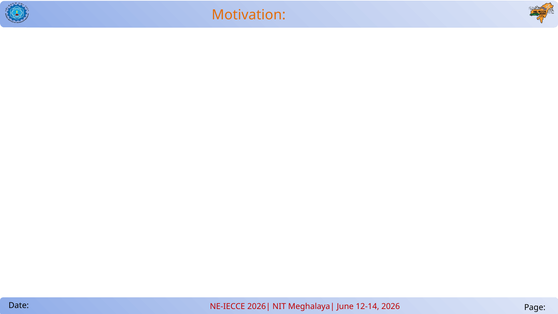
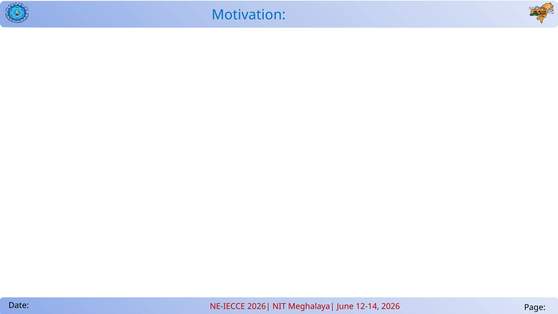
Motivation colour: orange -> blue
